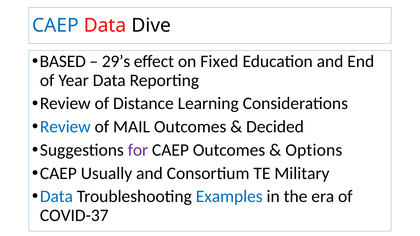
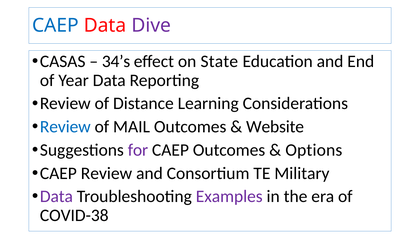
Dive colour: black -> purple
BASED: BASED -> CASAS
29’s: 29’s -> 34’s
Fixed: Fixed -> State
Decided: Decided -> Website
CAEP Usually: Usually -> Review
Data at (56, 197) colour: blue -> purple
Examples colour: blue -> purple
COVID-37: COVID-37 -> COVID-38
